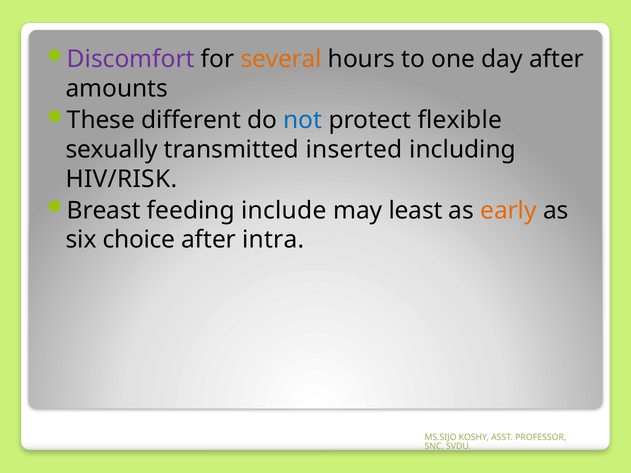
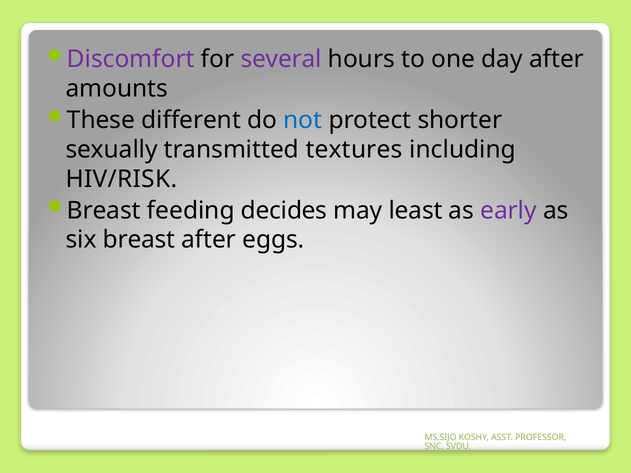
several colour: orange -> purple
flexible: flexible -> shorter
inserted: inserted -> textures
include: include -> decides
early colour: orange -> purple
six choice: choice -> breast
intra: intra -> eggs
